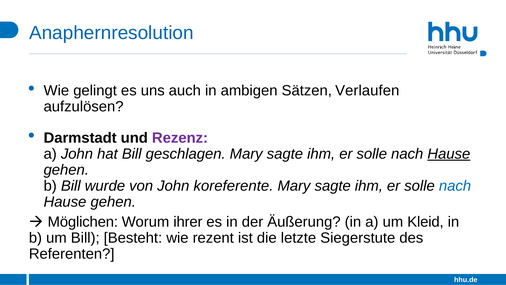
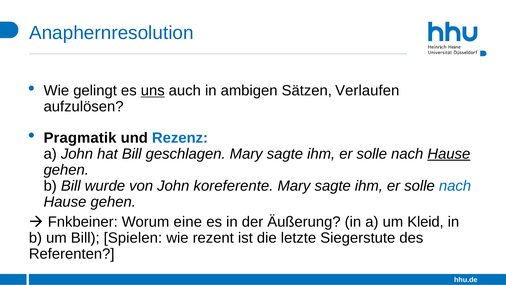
uns underline: none -> present
Darmstadt: Darmstadt -> Pragmatik
Rezenz colour: purple -> blue
Möglichen: Möglichen -> Fnkbeiner
ihrer: ihrer -> eine
Besteht: Besteht -> Spielen
